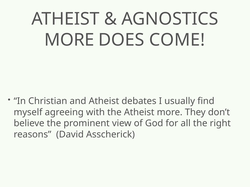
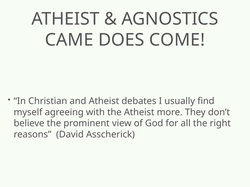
MORE at (69, 40): MORE -> CAME
